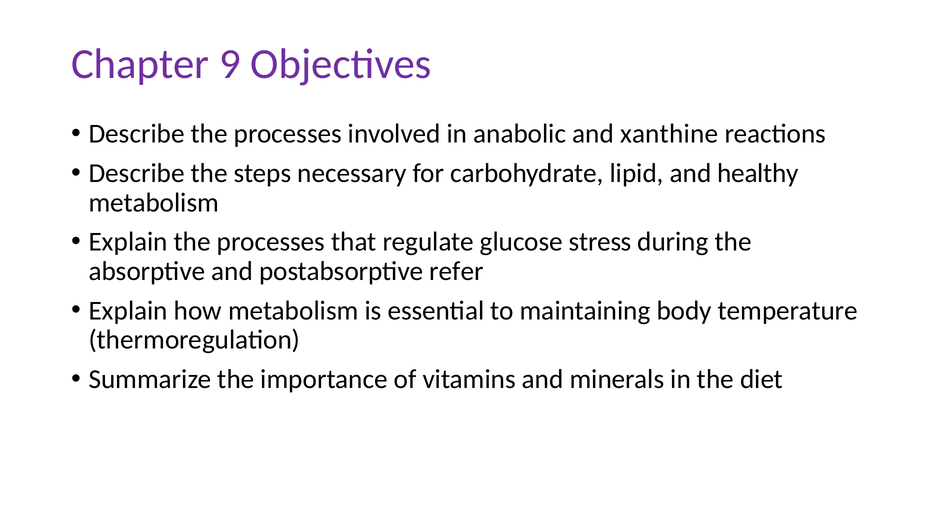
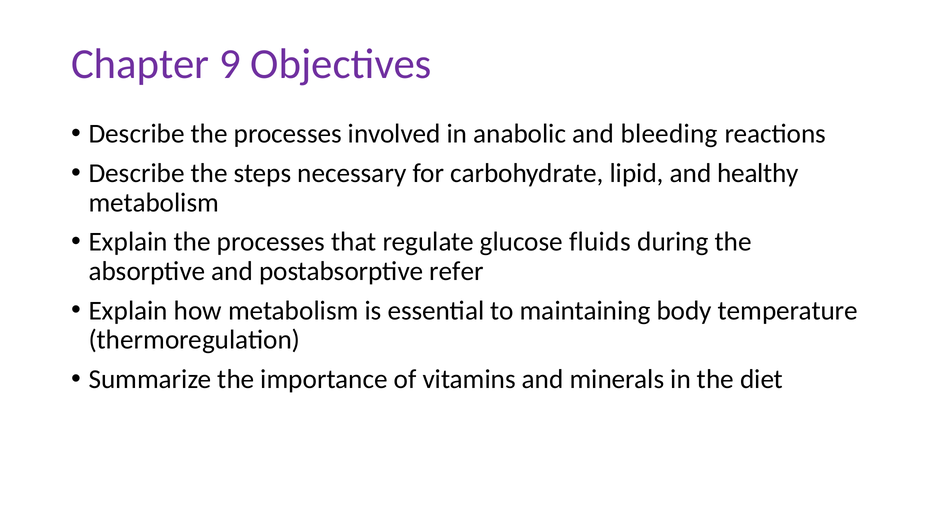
xanthine: xanthine -> bleeding
stress: stress -> fluids
